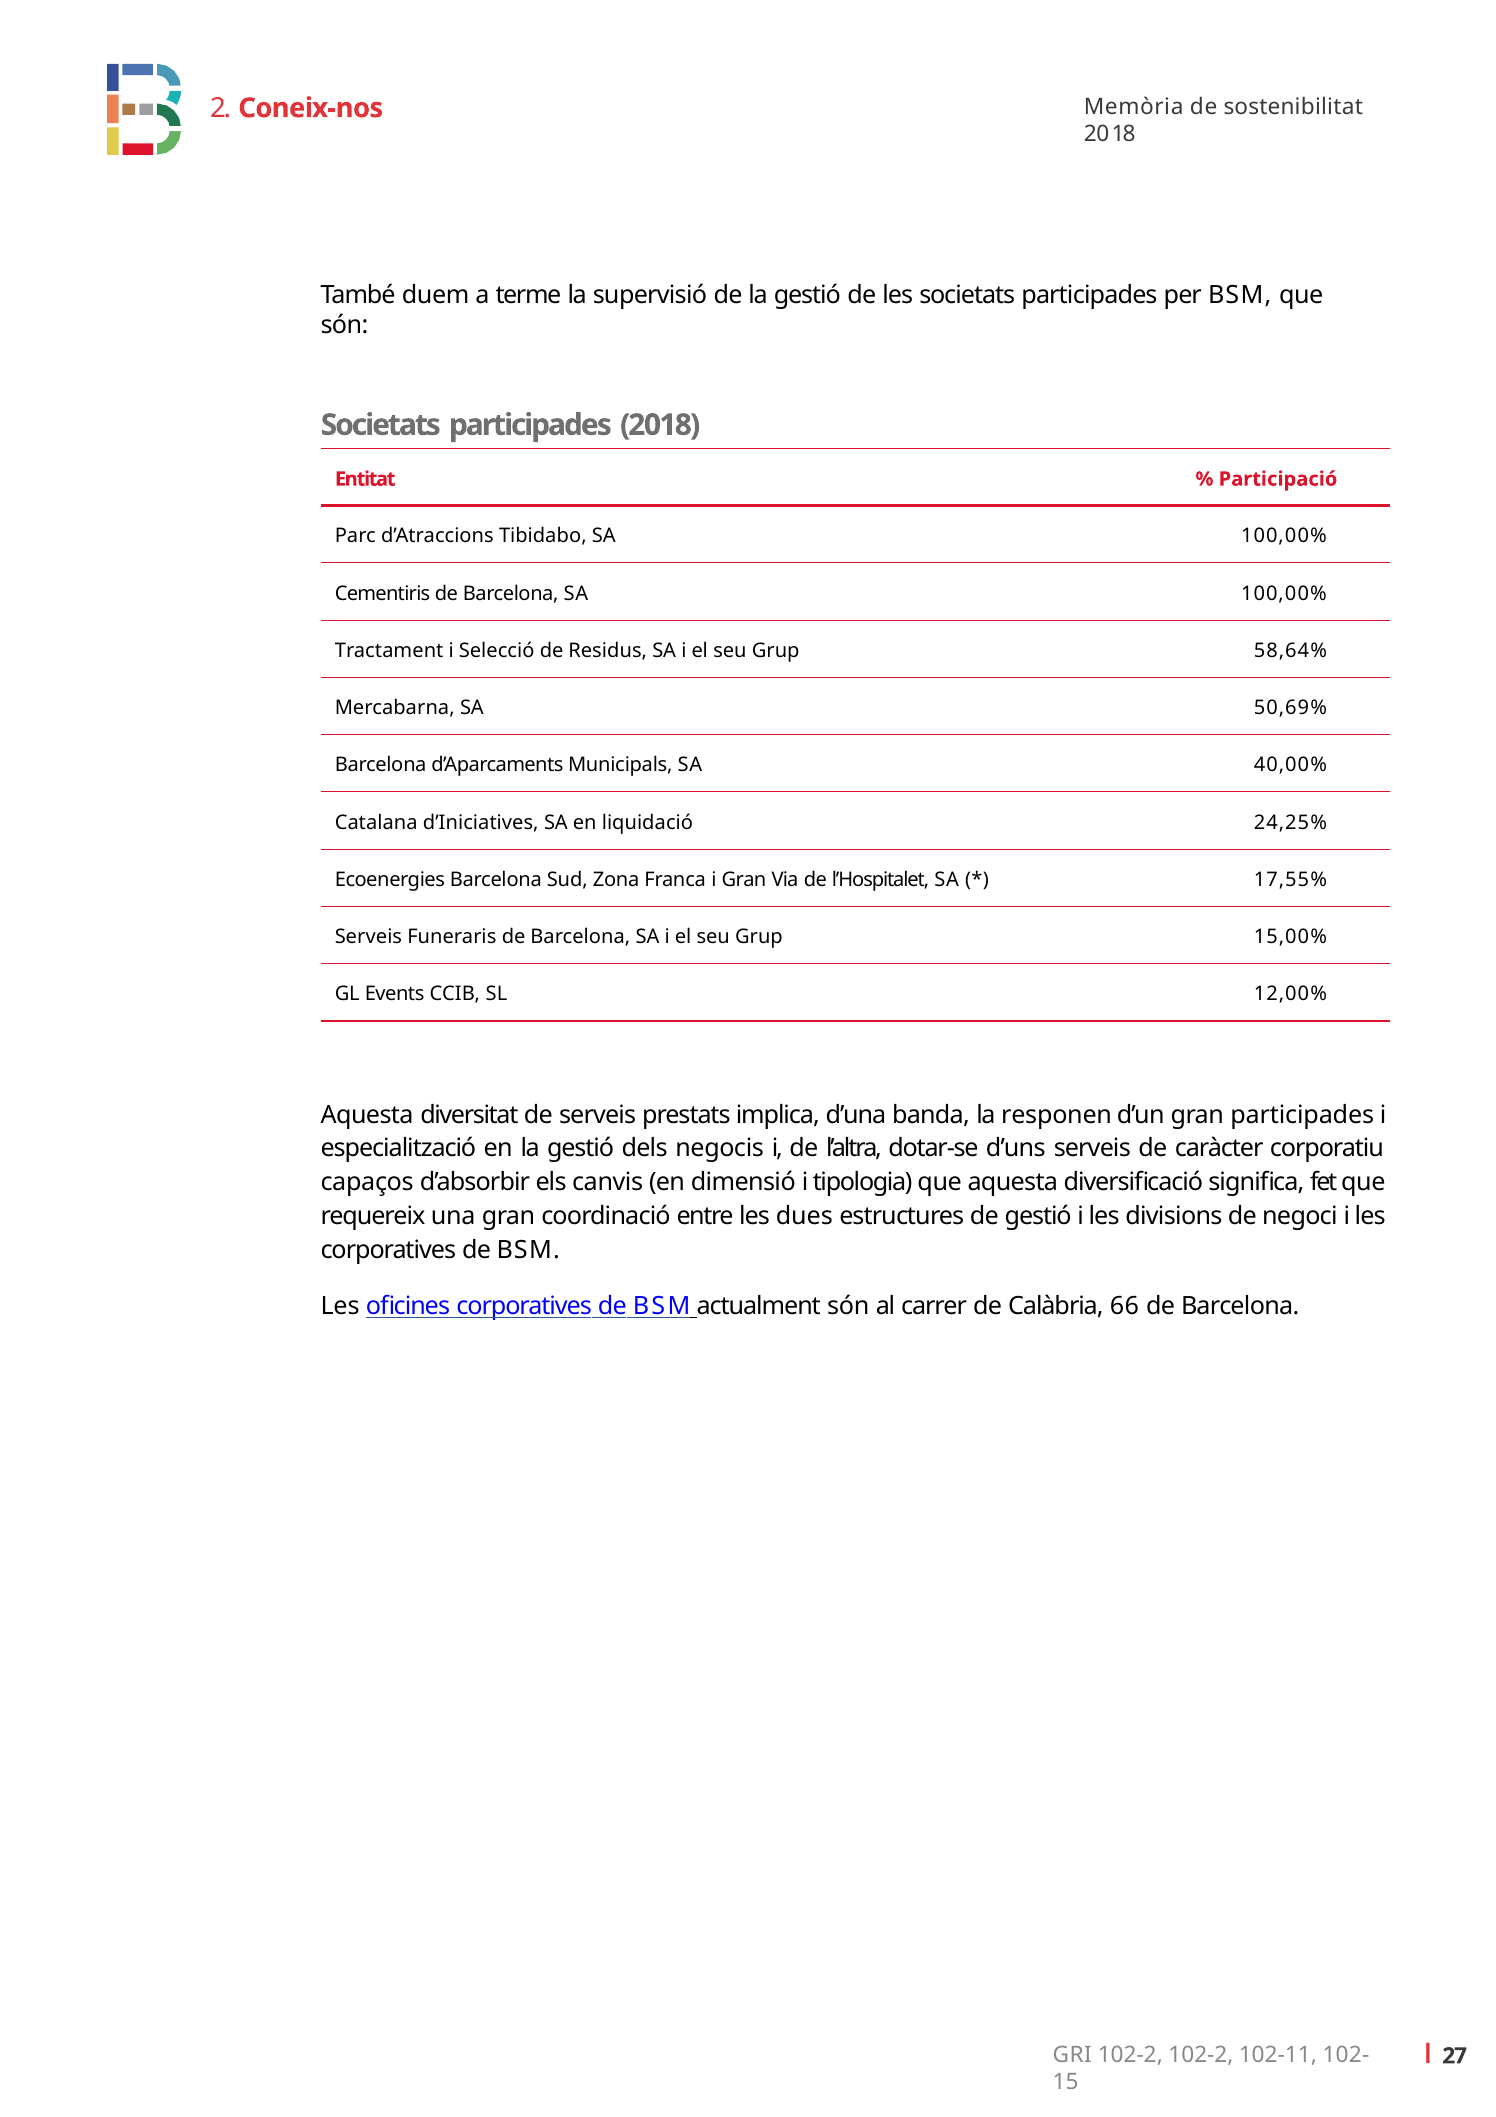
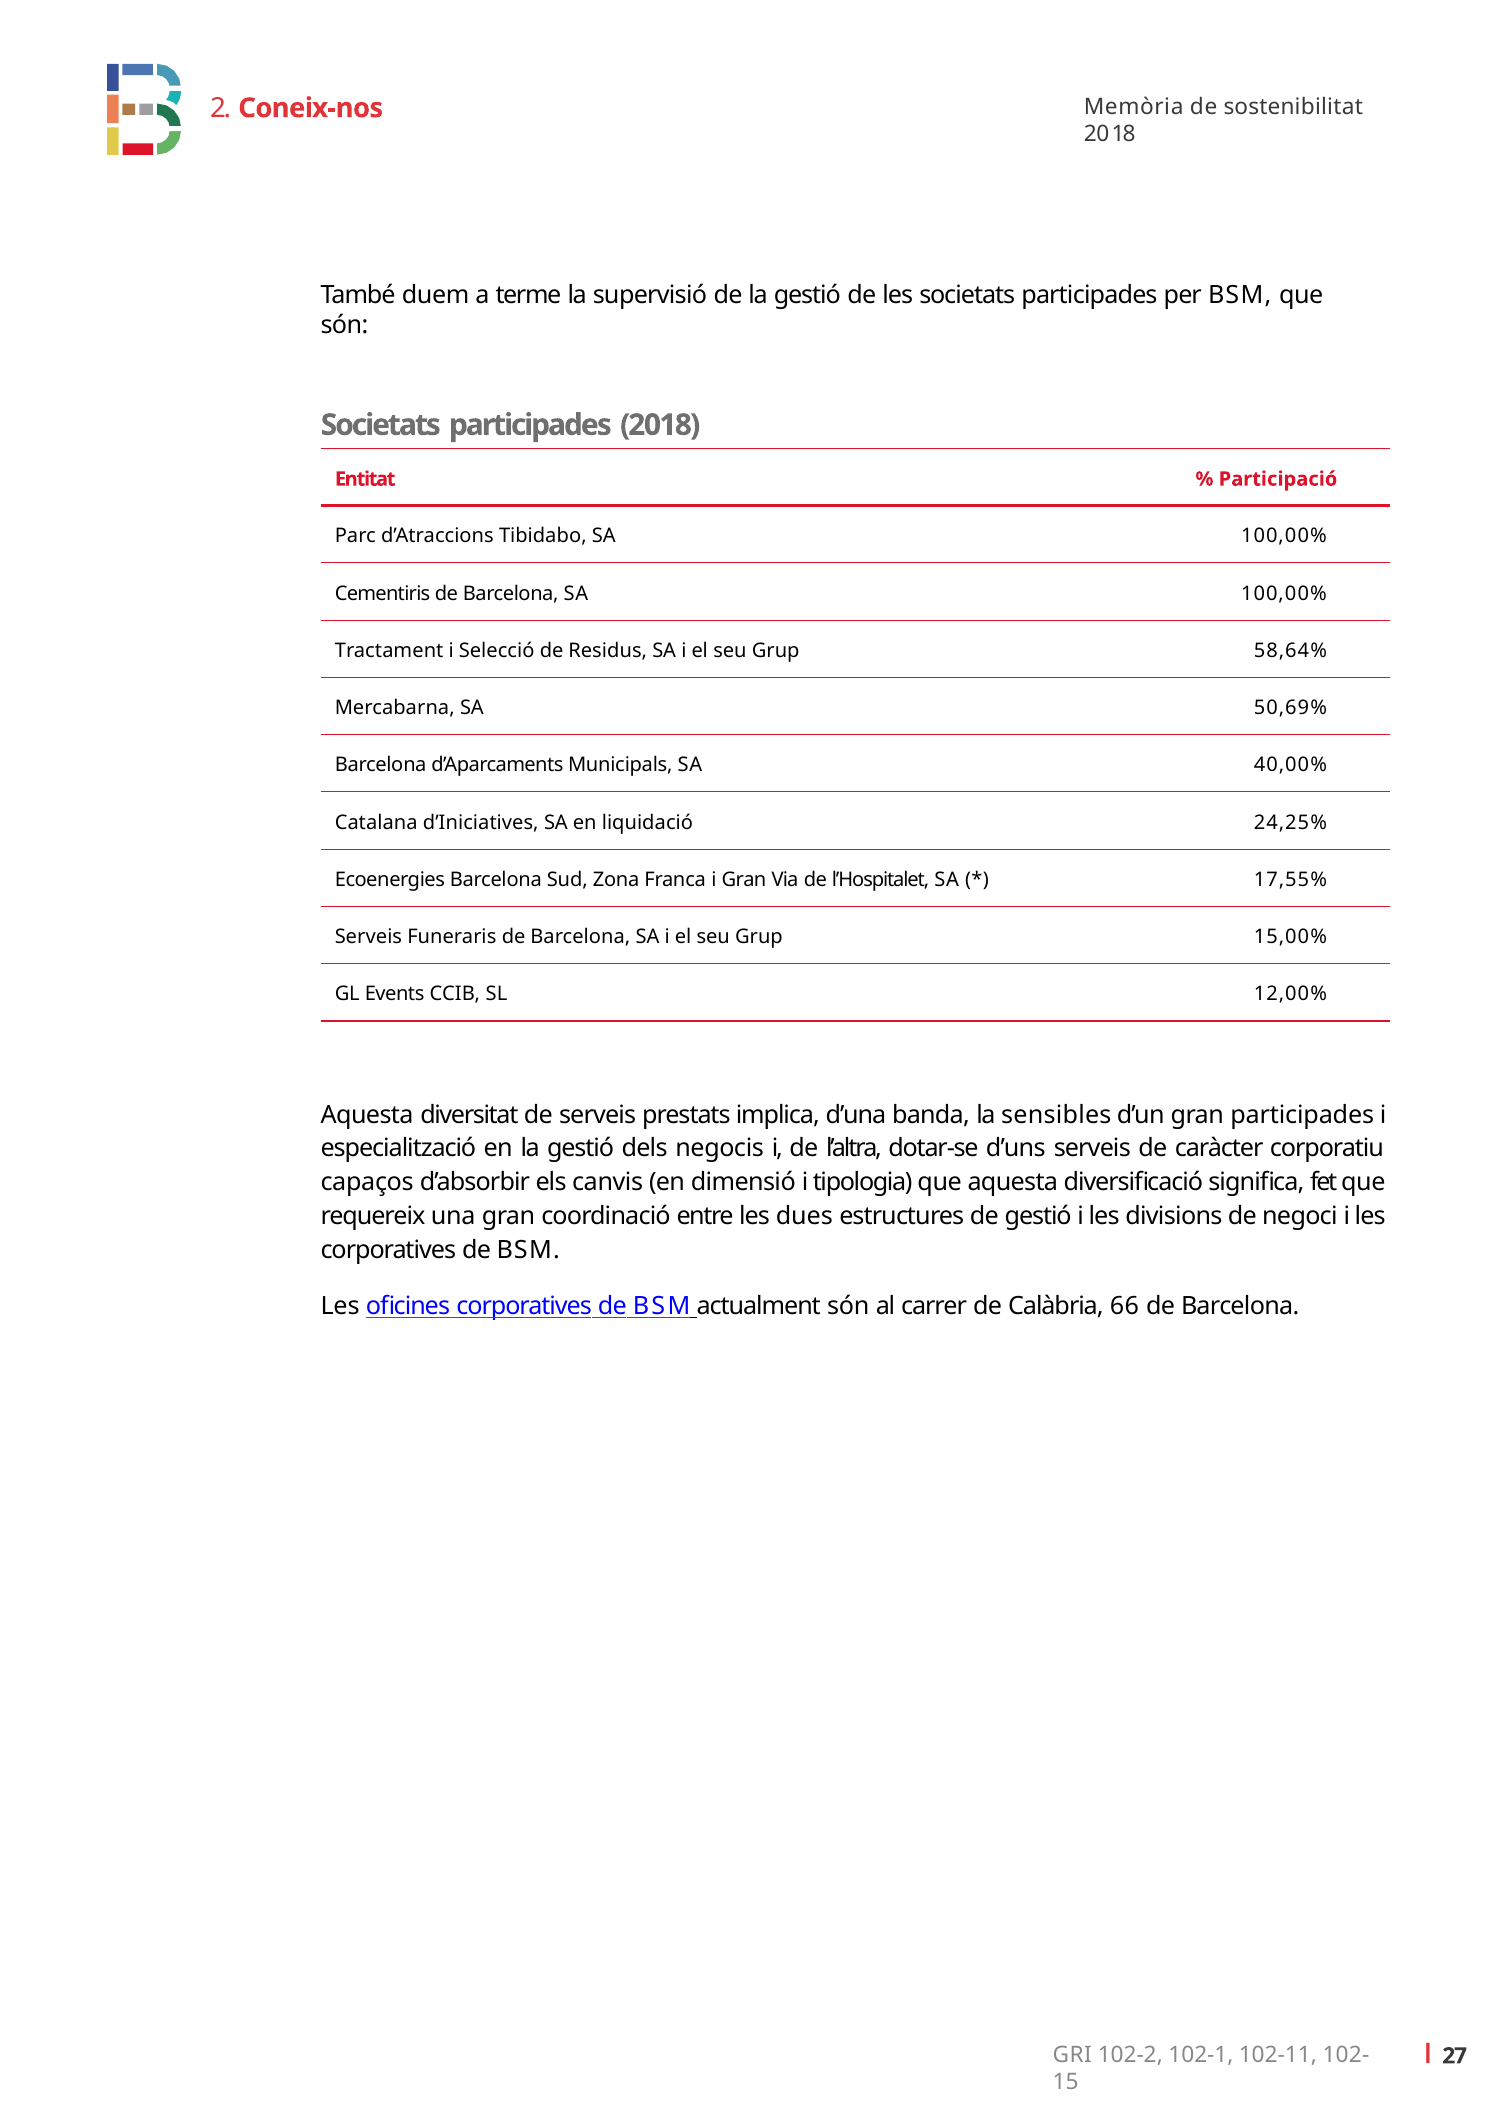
responen: responen -> sensibles
102-2 102-2: 102-2 -> 102-1
